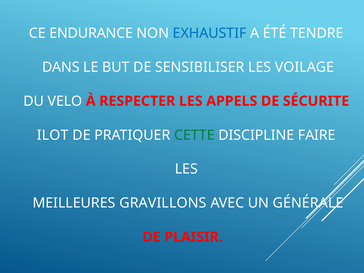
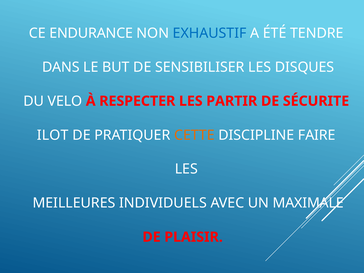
VOILAGE: VOILAGE -> DISQUES
APPELS: APPELS -> PARTIR
CETTE colour: green -> orange
GRAVILLONS: GRAVILLONS -> INDIVIDUELS
GÉNÉRALE: GÉNÉRALE -> MAXIMALE
